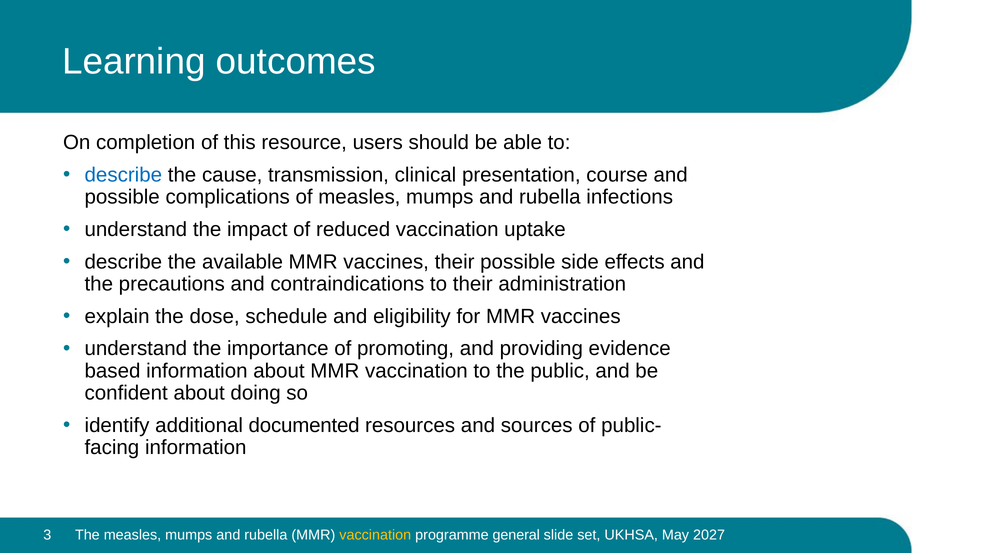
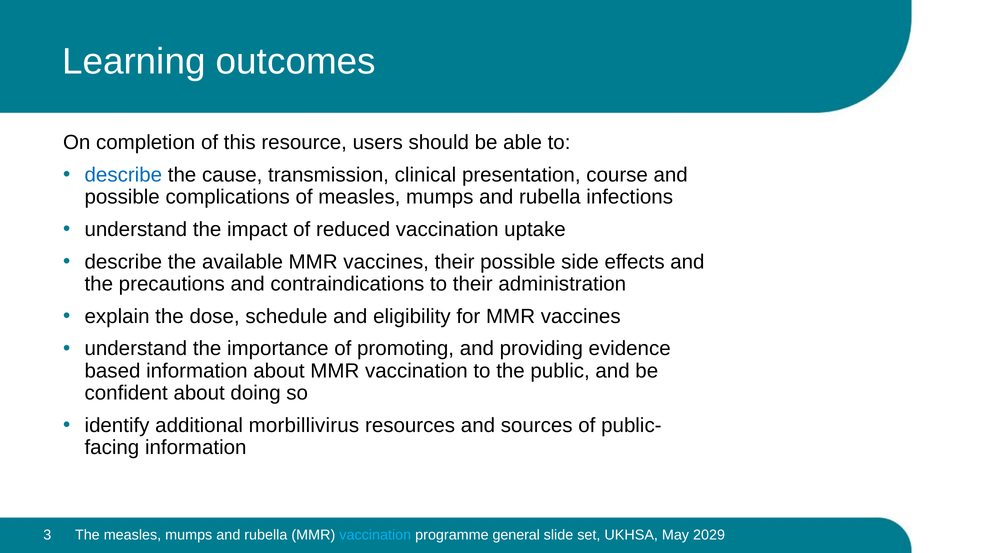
documented: documented -> morbillivirus
vaccination at (375, 535) colour: yellow -> light blue
2027: 2027 -> 2029
